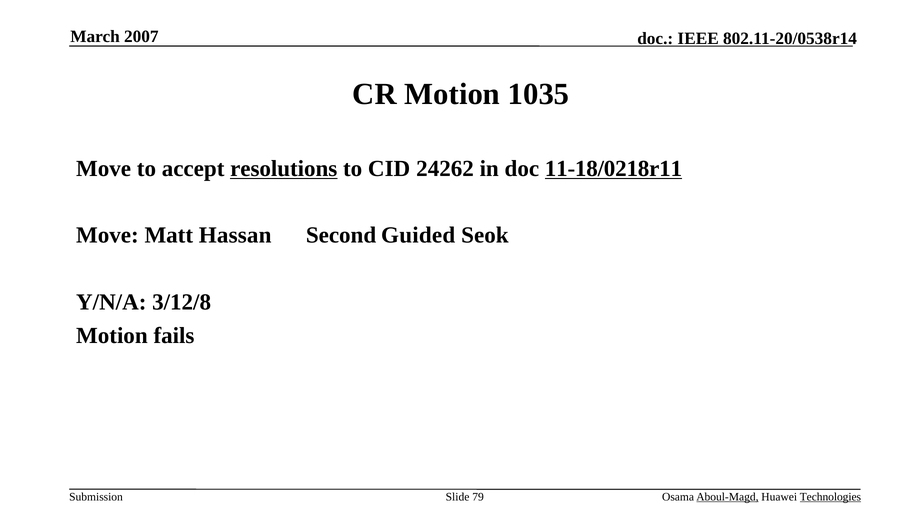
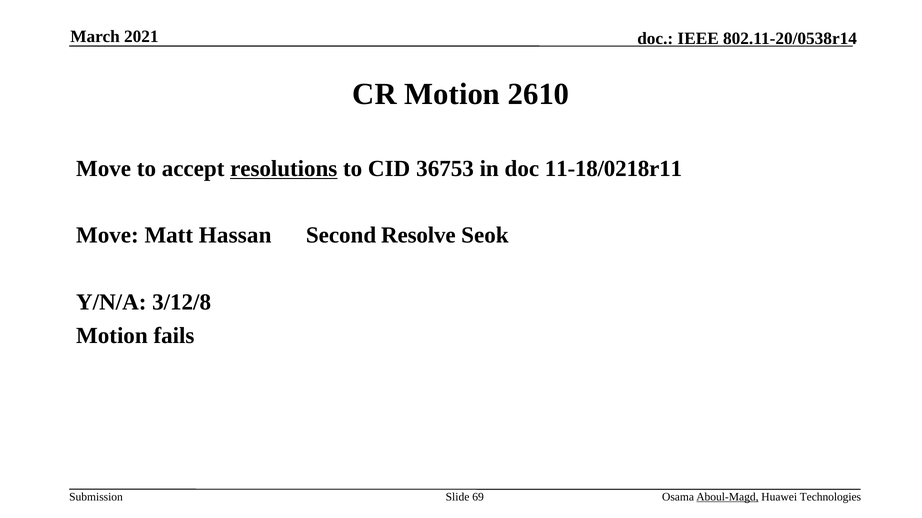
2007: 2007 -> 2021
1035: 1035 -> 2610
24262: 24262 -> 36753
11-18/0218r11 underline: present -> none
Guided: Guided -> Resolve
79: 79 -> 69
Technologies underline: present -> none
